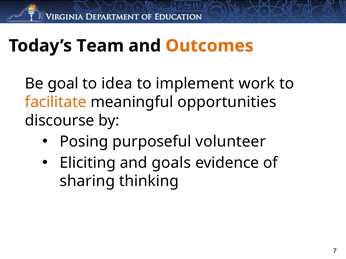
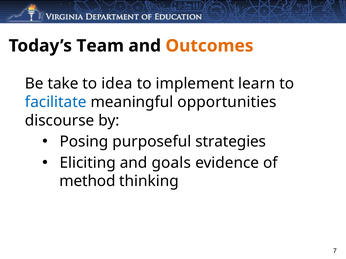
goal: goal -> take
work: work -> learn
facilitate colour: orange -> blue
volunteer: volunteer -> strategies
sharing: sharing -> method
